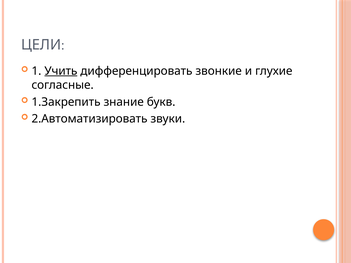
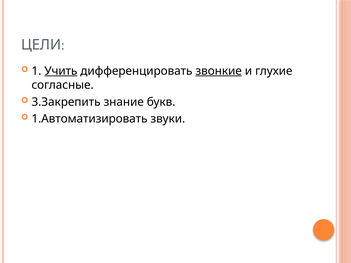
звонкие underline: none -> present
1.Закрепить: 1.Закрепить -> 3.Закрепить
2.Автоматизировать: 2.Автоматизировать -> 1.Автоматизировать
